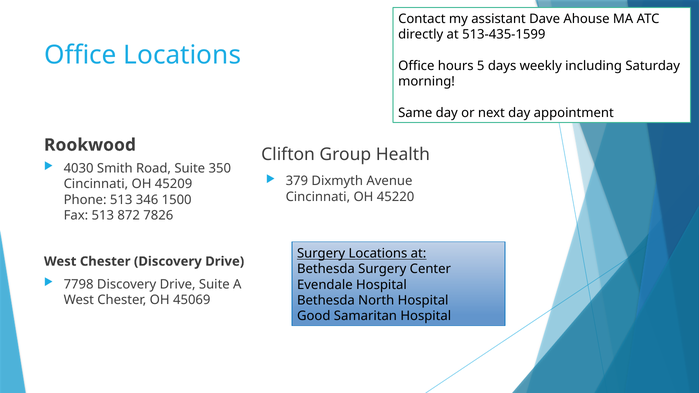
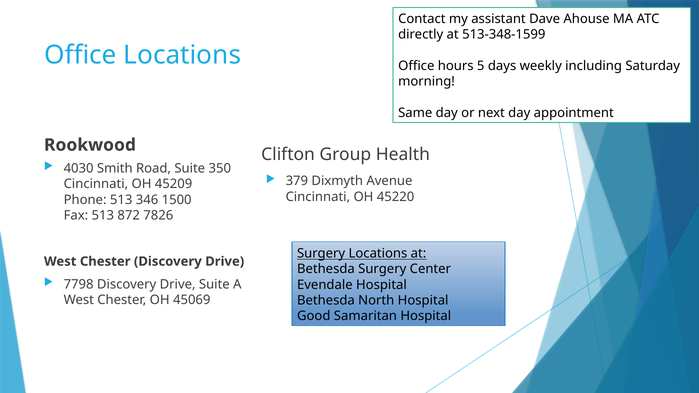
513-435-1599: 513-435-1599 -> 513-348-1599
